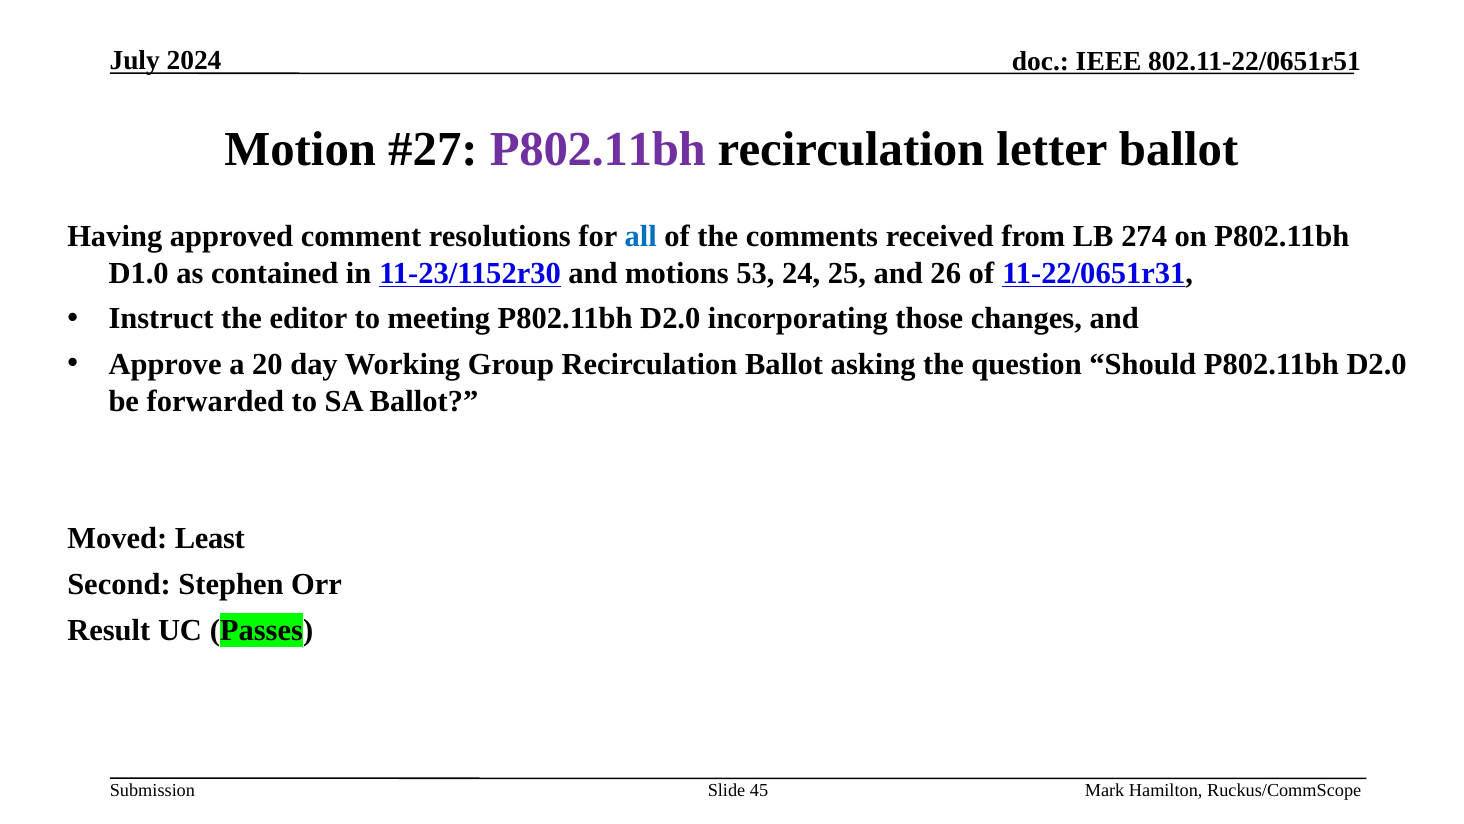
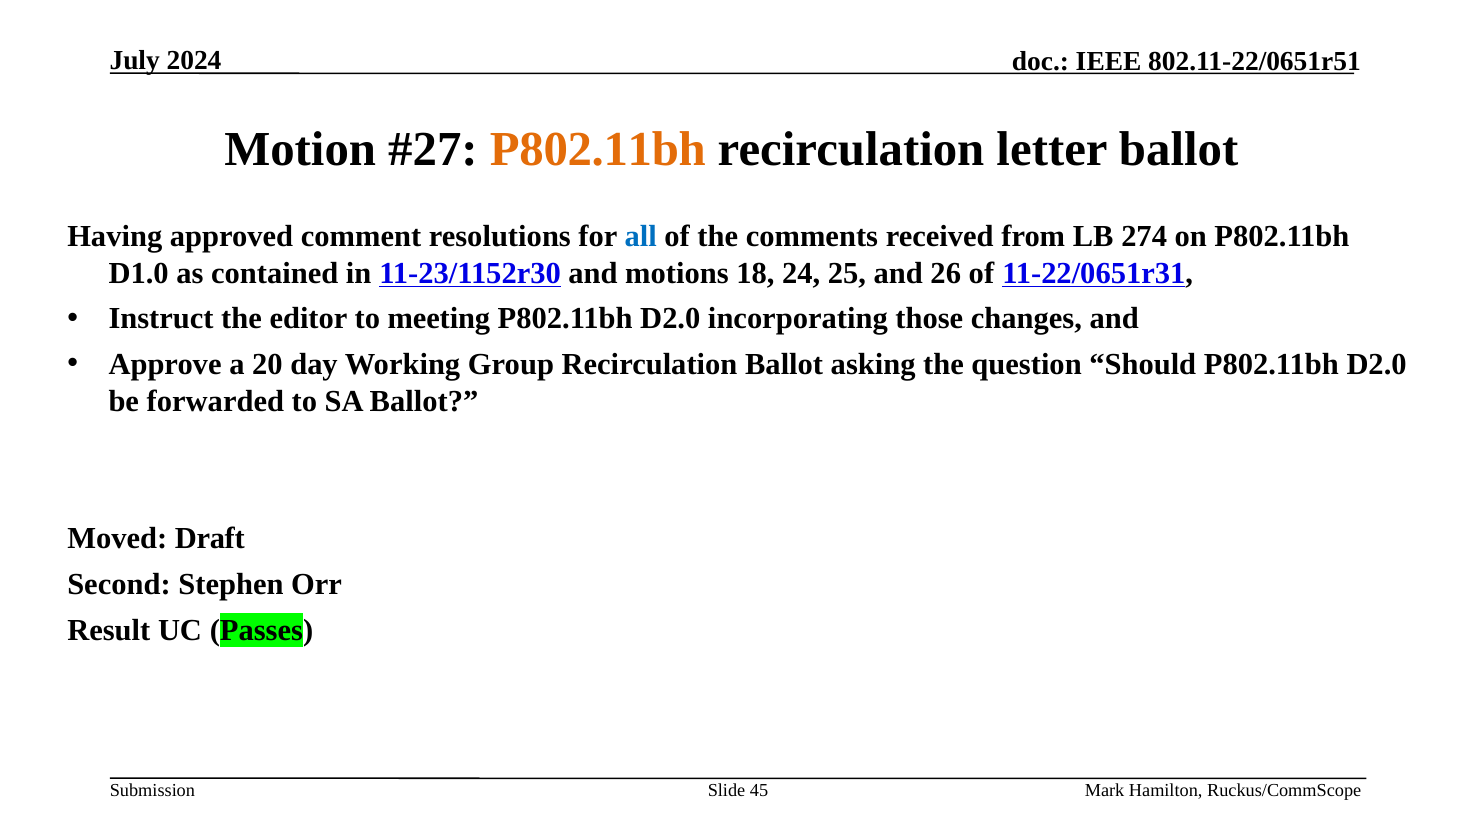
P802.11bh at (598, 150) colour: purple -> orange
53: 53 -> 18
Least: Least -> Draft
